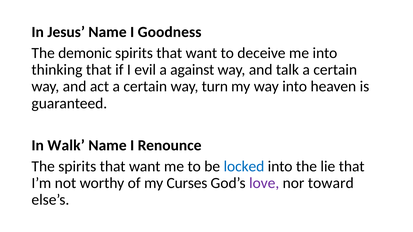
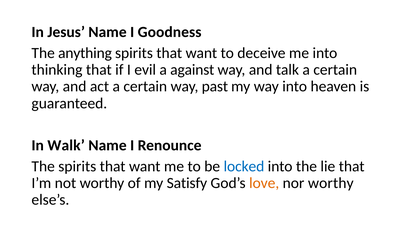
demonic: demonic -> anything
turn: turn -> past
Curses: Curses -> Satisfy
love colour: purple -> orange
nor toward: toward -> worthy
